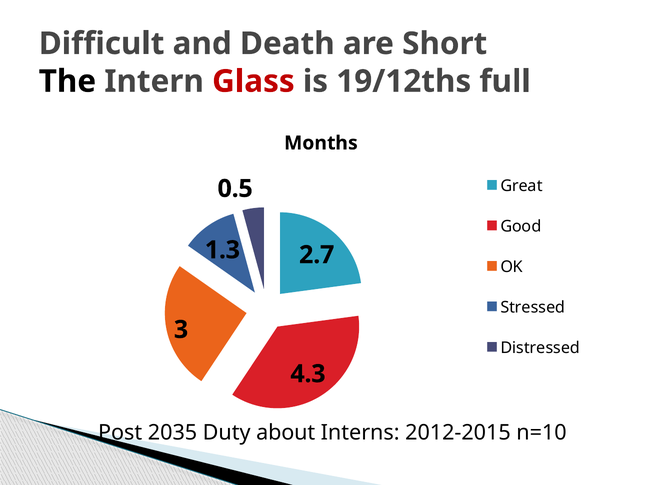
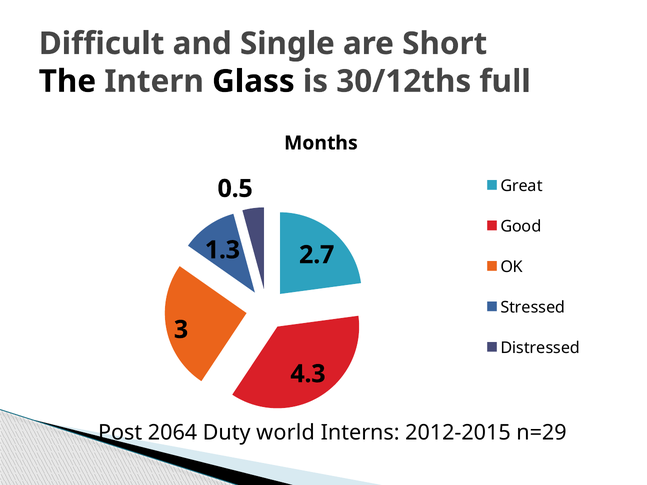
Death: Death -> Single
Glass colour: red -> black
19/12ths: 19/12ths -> 30/12ths
2035: 2035 -> 2064
about: about -> world
n=10: n=10 -> n=29
